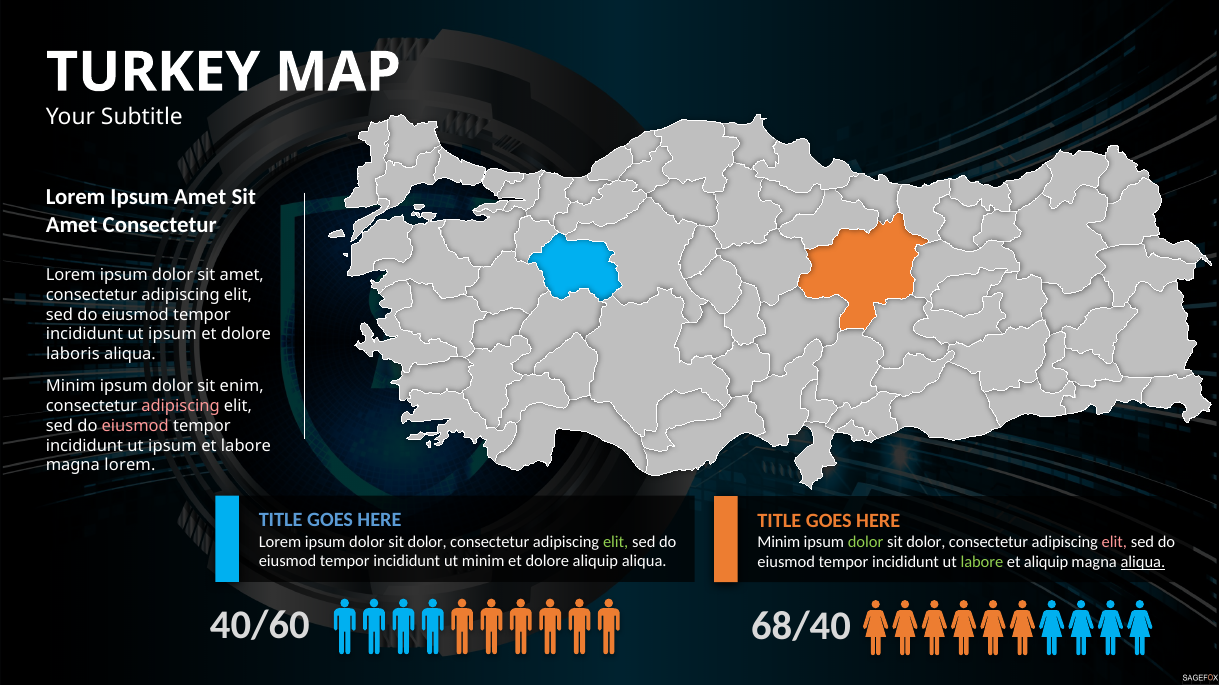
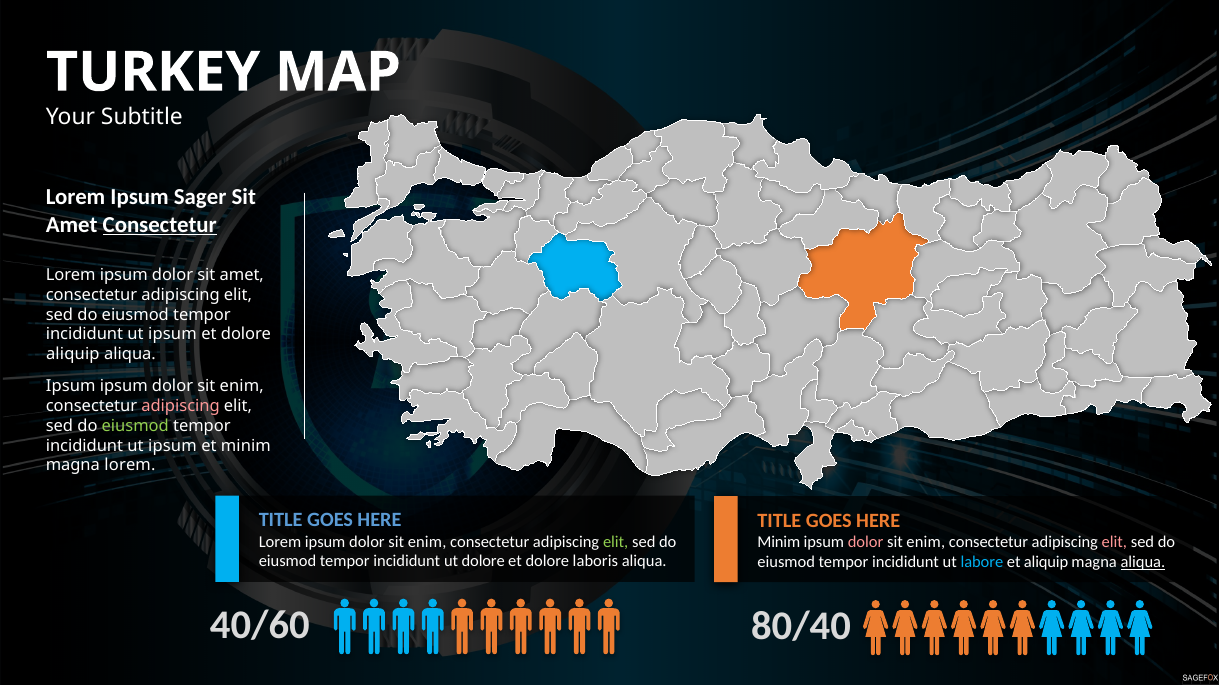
Ipsum Amet: Amet -> Sager
Consectetur at (160, 225) underline: none -> present
laboris at (73, 355): laboris -> aliquip
Minim at (71, 387): Minim -> Ipsum
eiusmod at (135, 426) colour: pink -> light green
et labore: labore -> minim
dolor at (427, 542): dolor -> enim
dolor at (866, 543) colour: light green -> pink
dolor at (926, 543): dolor -> enim
ut minim: minim -> dolore
dolore aliquip: aliquip -> laboris
labore at (982, 562) colour: light green -> light blue
68/40: 68/40 -> 80/40
